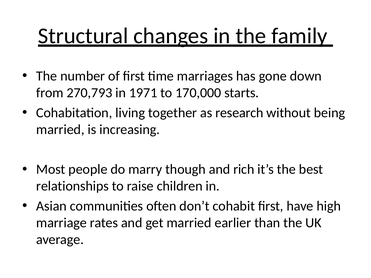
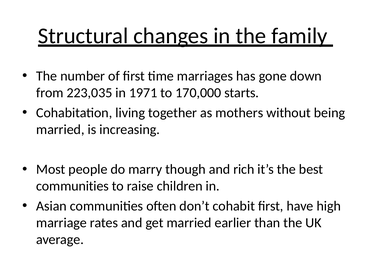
270,793: 270,793 -> 223,035
research: research -> mothers
relationships at (72, 186): relationships -> communities
